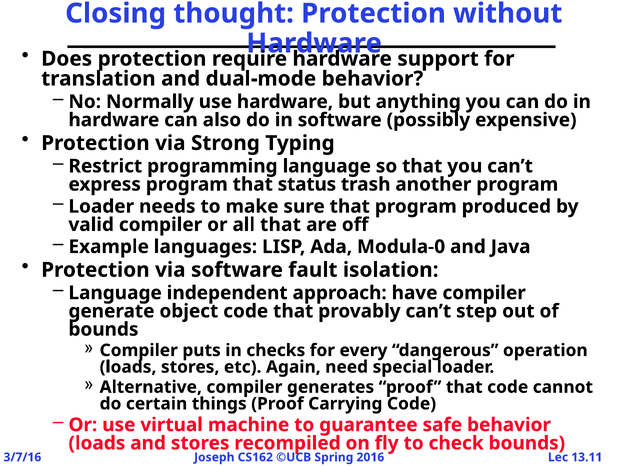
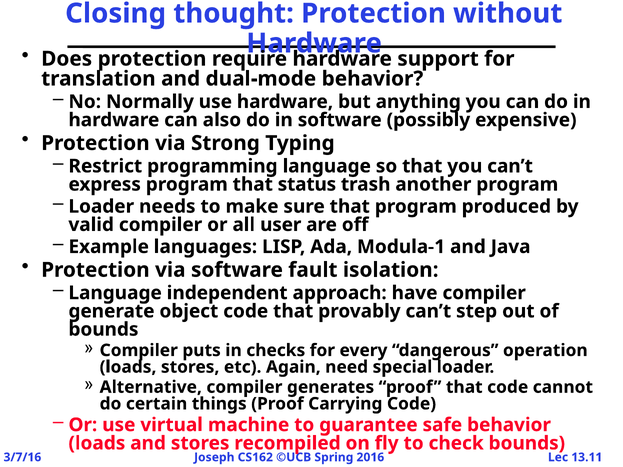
all that: that -> user
Modula-0: Modula-0 -> Modula-1
